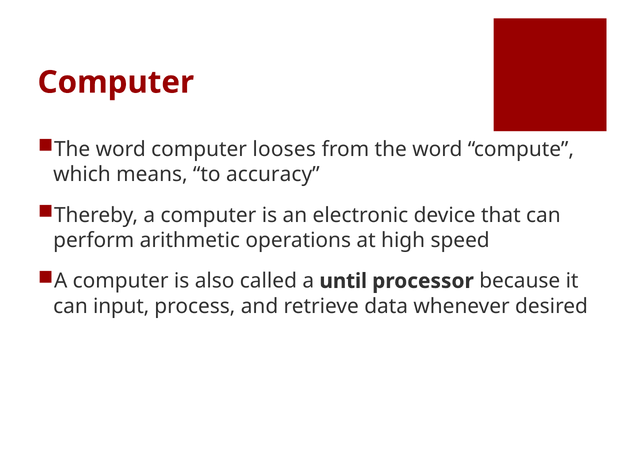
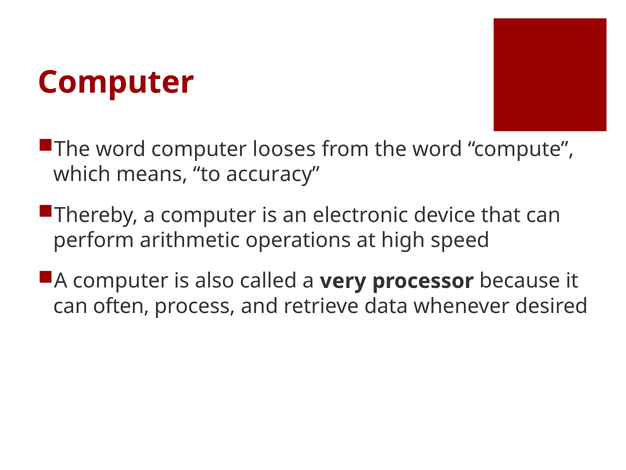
until: until -> very
input: input -> often
